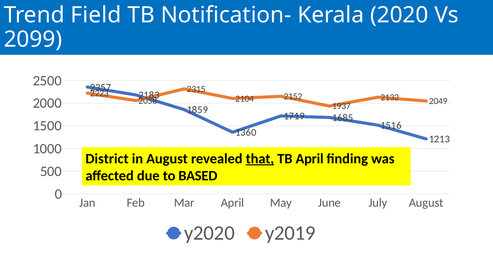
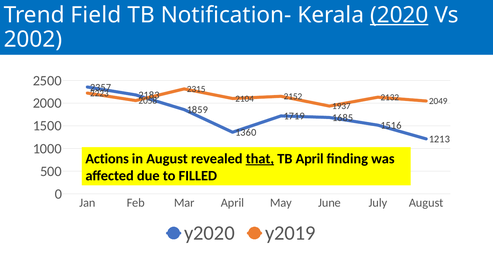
2020 underline: none -> present
2099: 2099 -> 2002
District: District -> Actions
BASED: BASED -> FILLED
